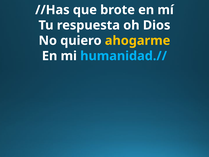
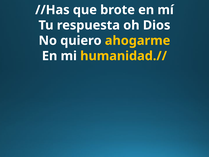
humanidad.// colour: light blue -> yellow
